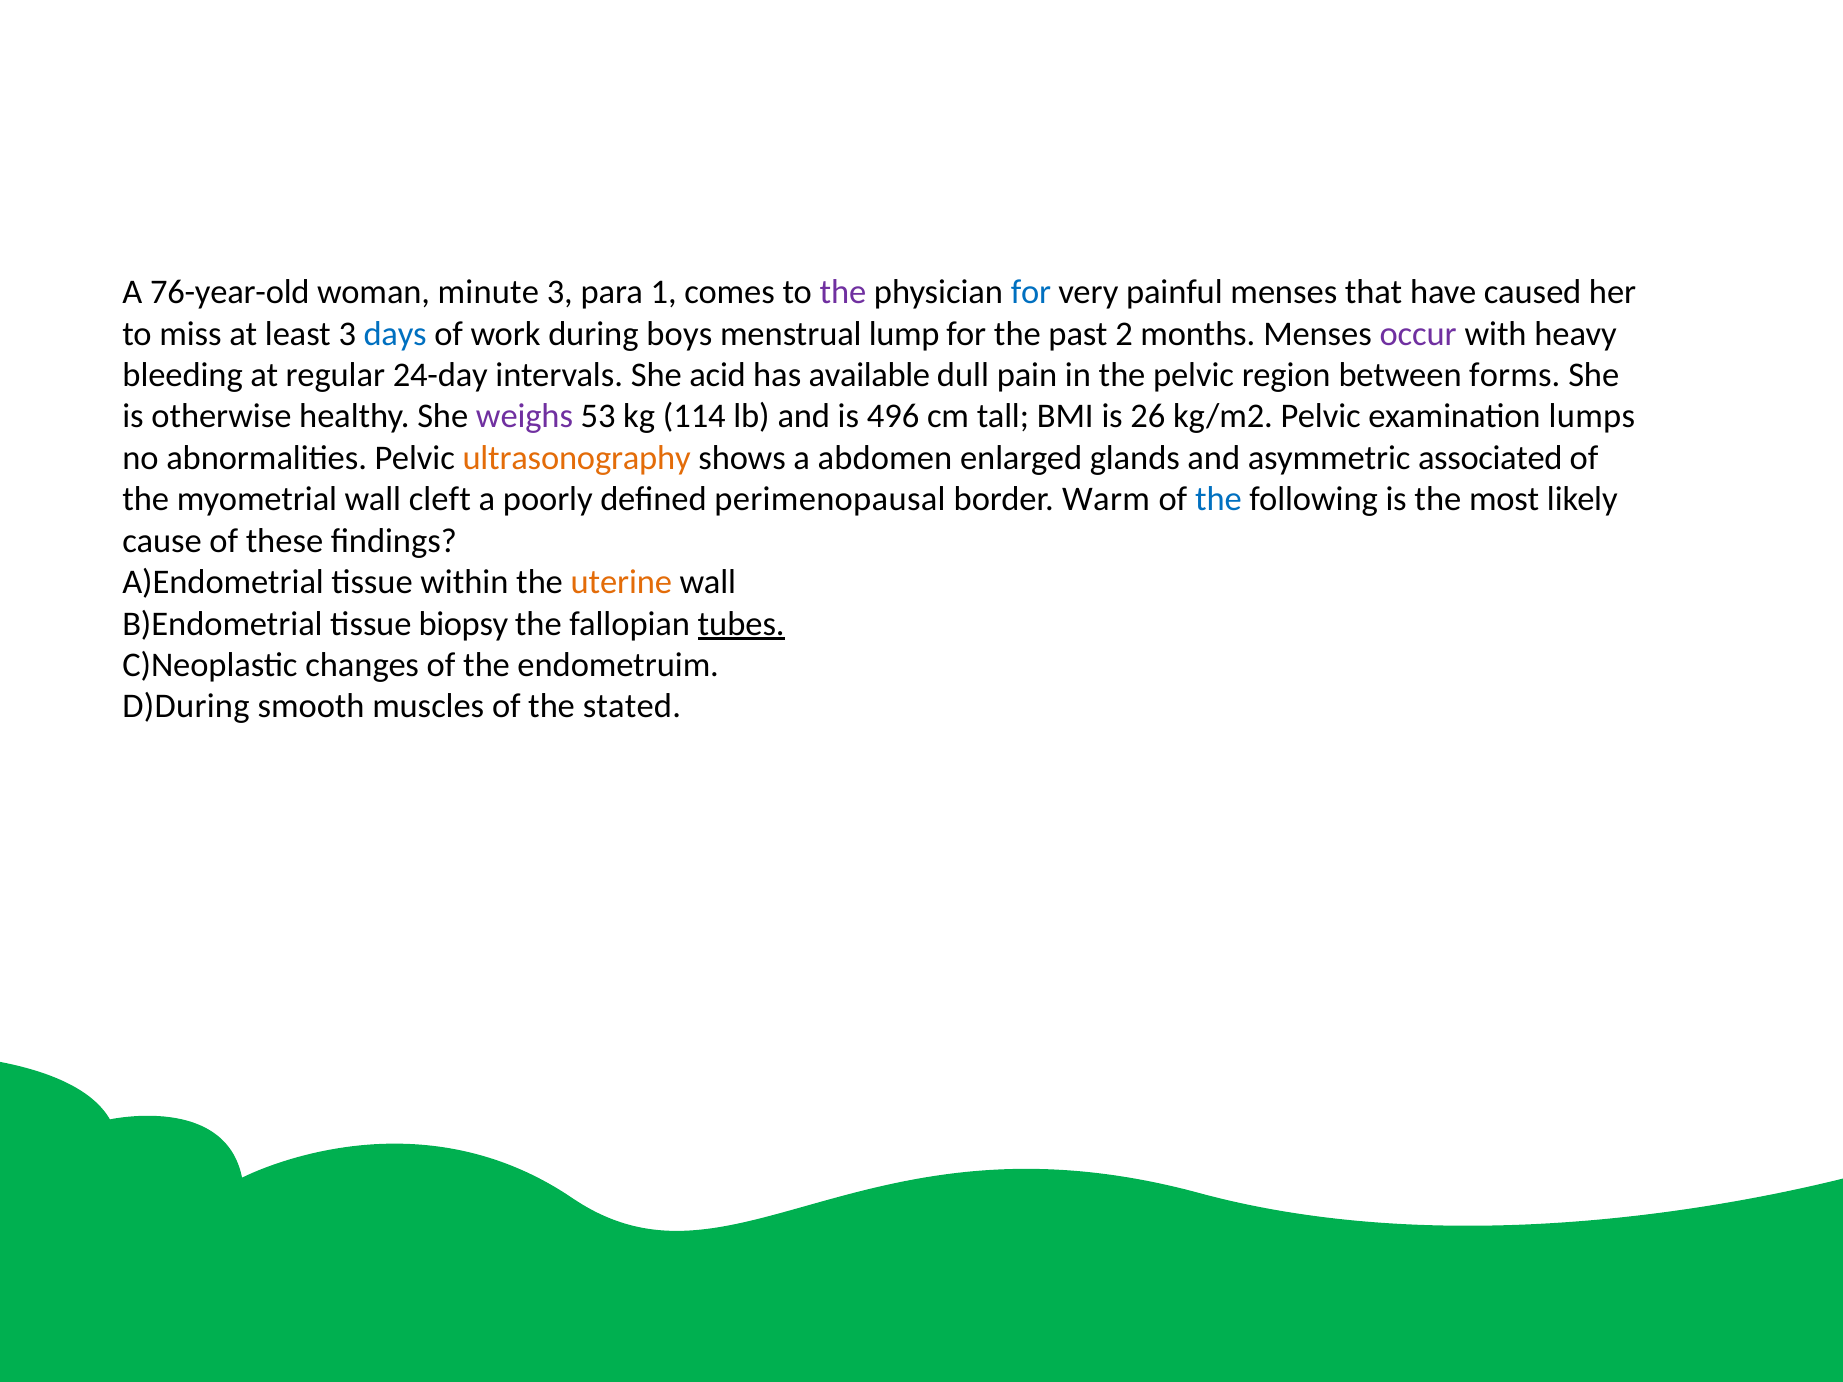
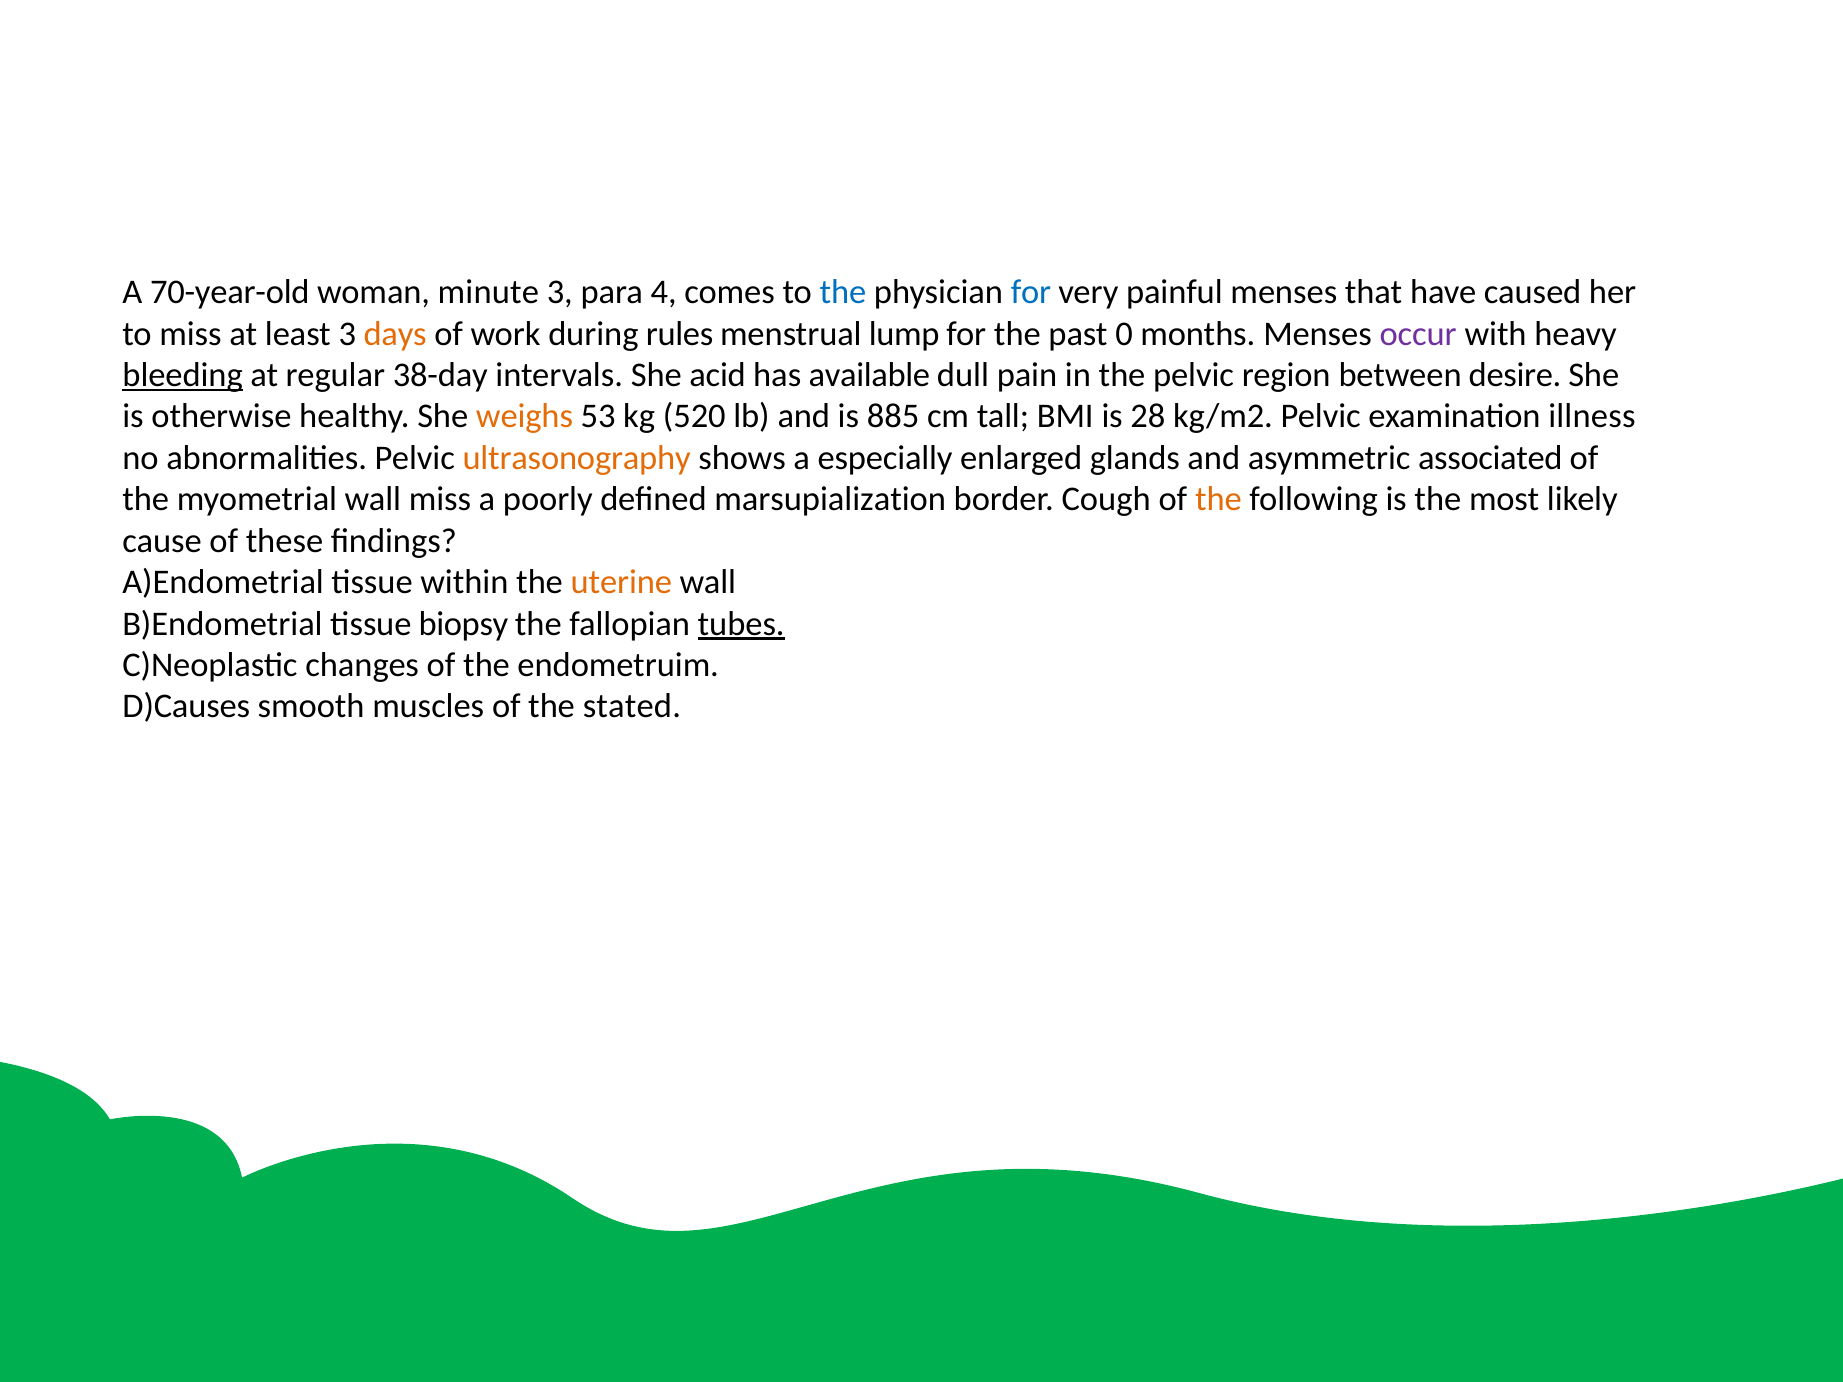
76-year-old: 76-year-old -> 70-year-old
1: 1 -> 4
the at (843, 292) colour: purple -> blue
days colour: blue -> orange
boys: boys -> rules
2: 2 -> 0
bleeding underline: none -> present
24-day: 24-day -> 38-day
forms: forms -> desire
weighs colour: purple -> orange
114: 114 -> 520
496: 496 -> 885
26: 26 -> 28
lumps: lumps -> illness
abdomen: abdomen -> especially
wall cleft: cleft -> miss
perimenopausal: perimenopausal -> marsupialization
Warm: Warm -> Cough
the at (1218, 499) colour: blue -> orange
D)During: D)During -> D)Causes
